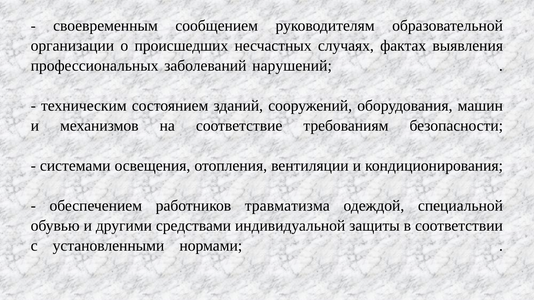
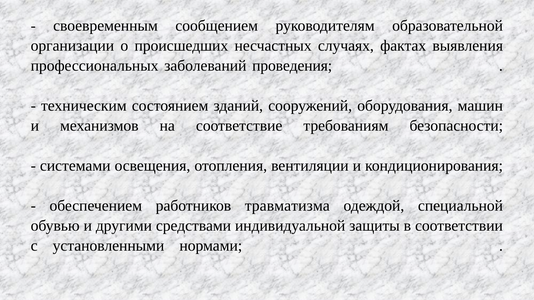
нарушений: нарушений -> проведения
